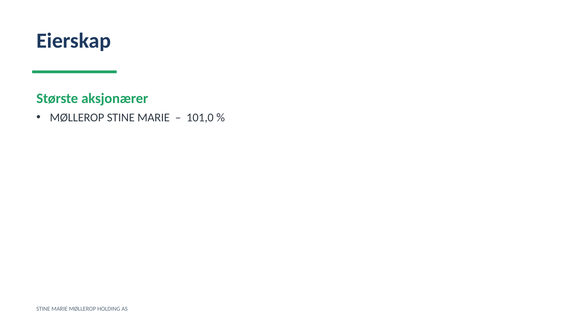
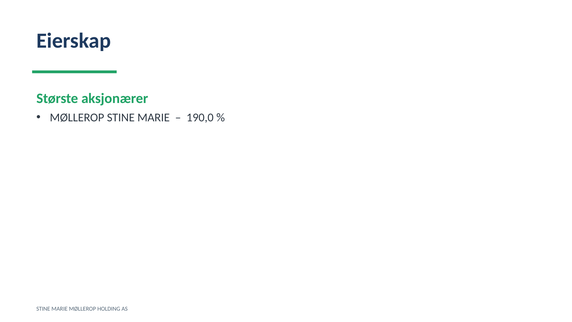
101,0: 101,0 -> 190,0
